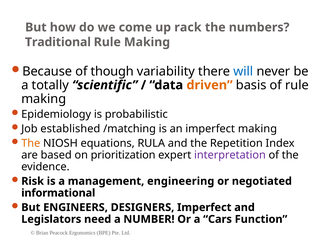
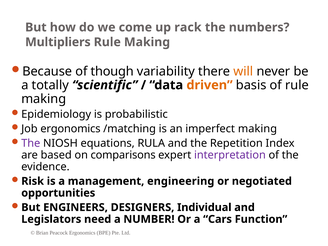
Traditional: Traditional -> Multipliers
will colour: blue -> orange
Job established: established -> ergonomics
The at (31, 143) colour: orange -> purple
prioritization: prioritization -> comparisons
informational: informational -> opportunities
DESIGNERS Imperfect: Imperfect -> Individual
